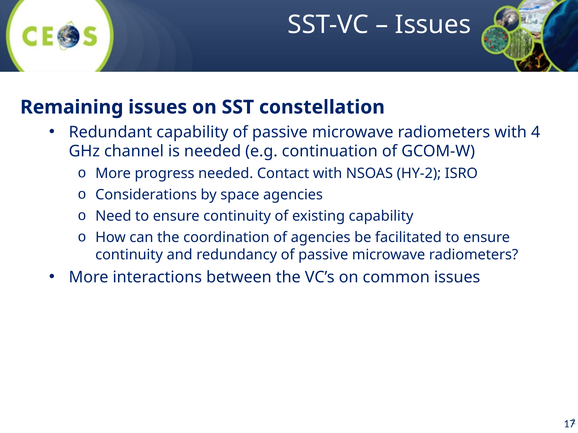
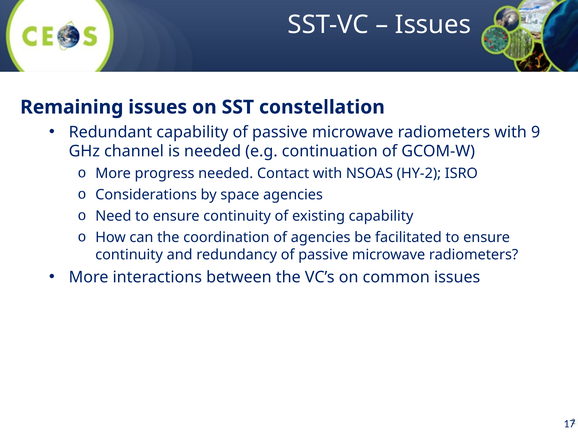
4: 4 -> 9
